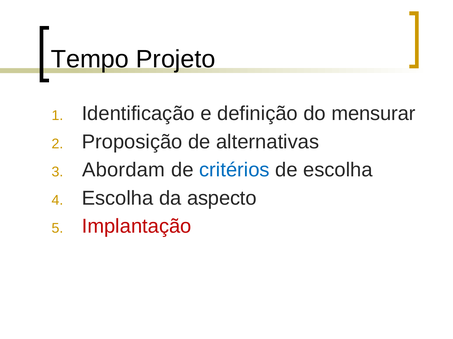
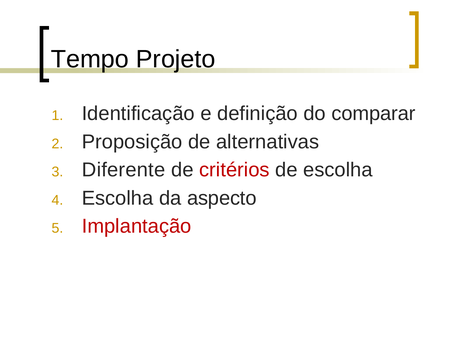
mensurar: mensurar -> comparar
Abordam: Abordam -> Diferente
critérios colour: blue -> red
